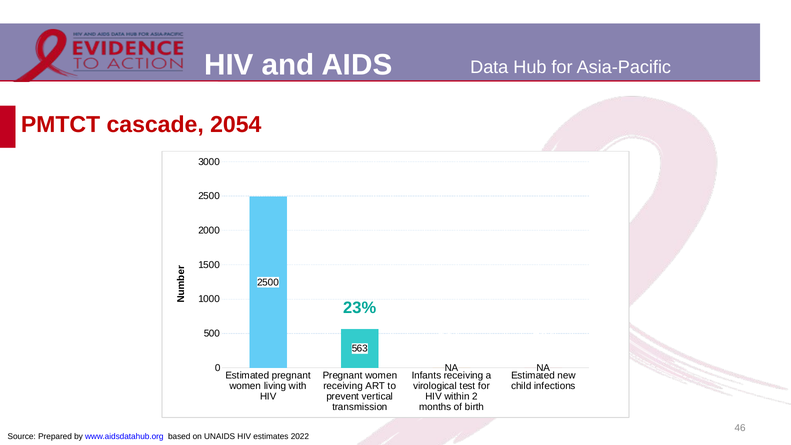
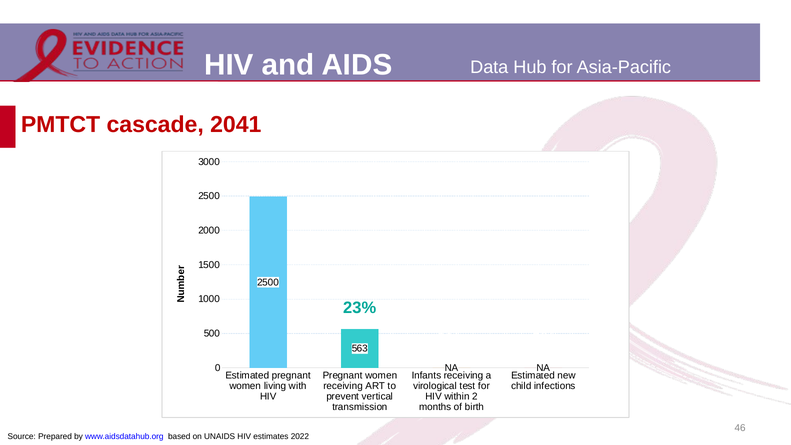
2054: 2054 -> 2041
